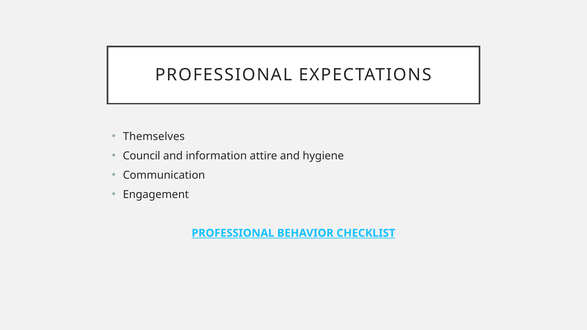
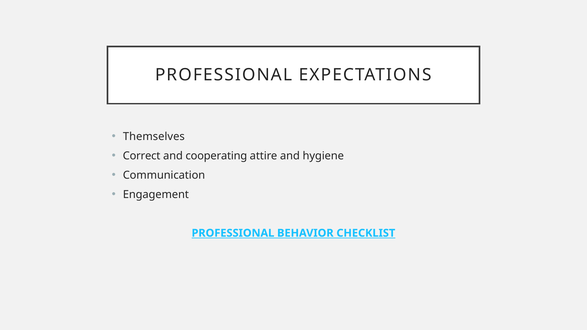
Council: Council -> Correct
information: information -> cooperating
